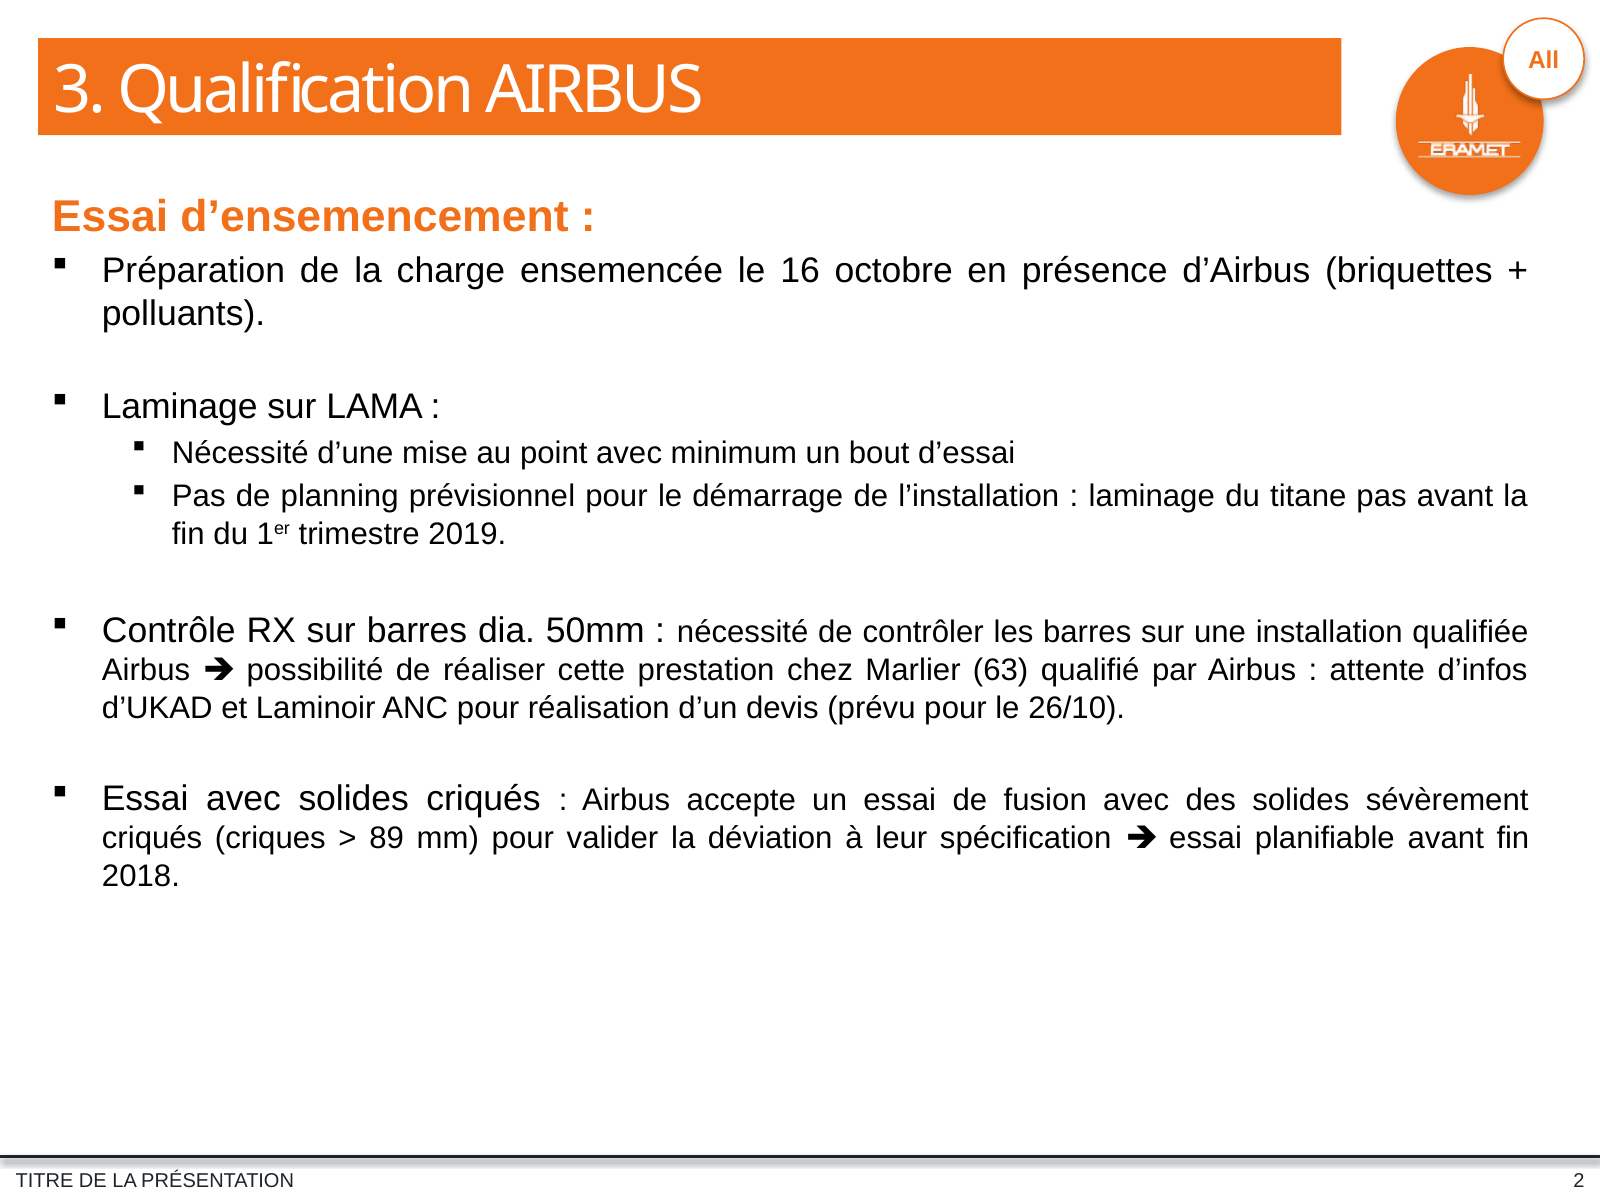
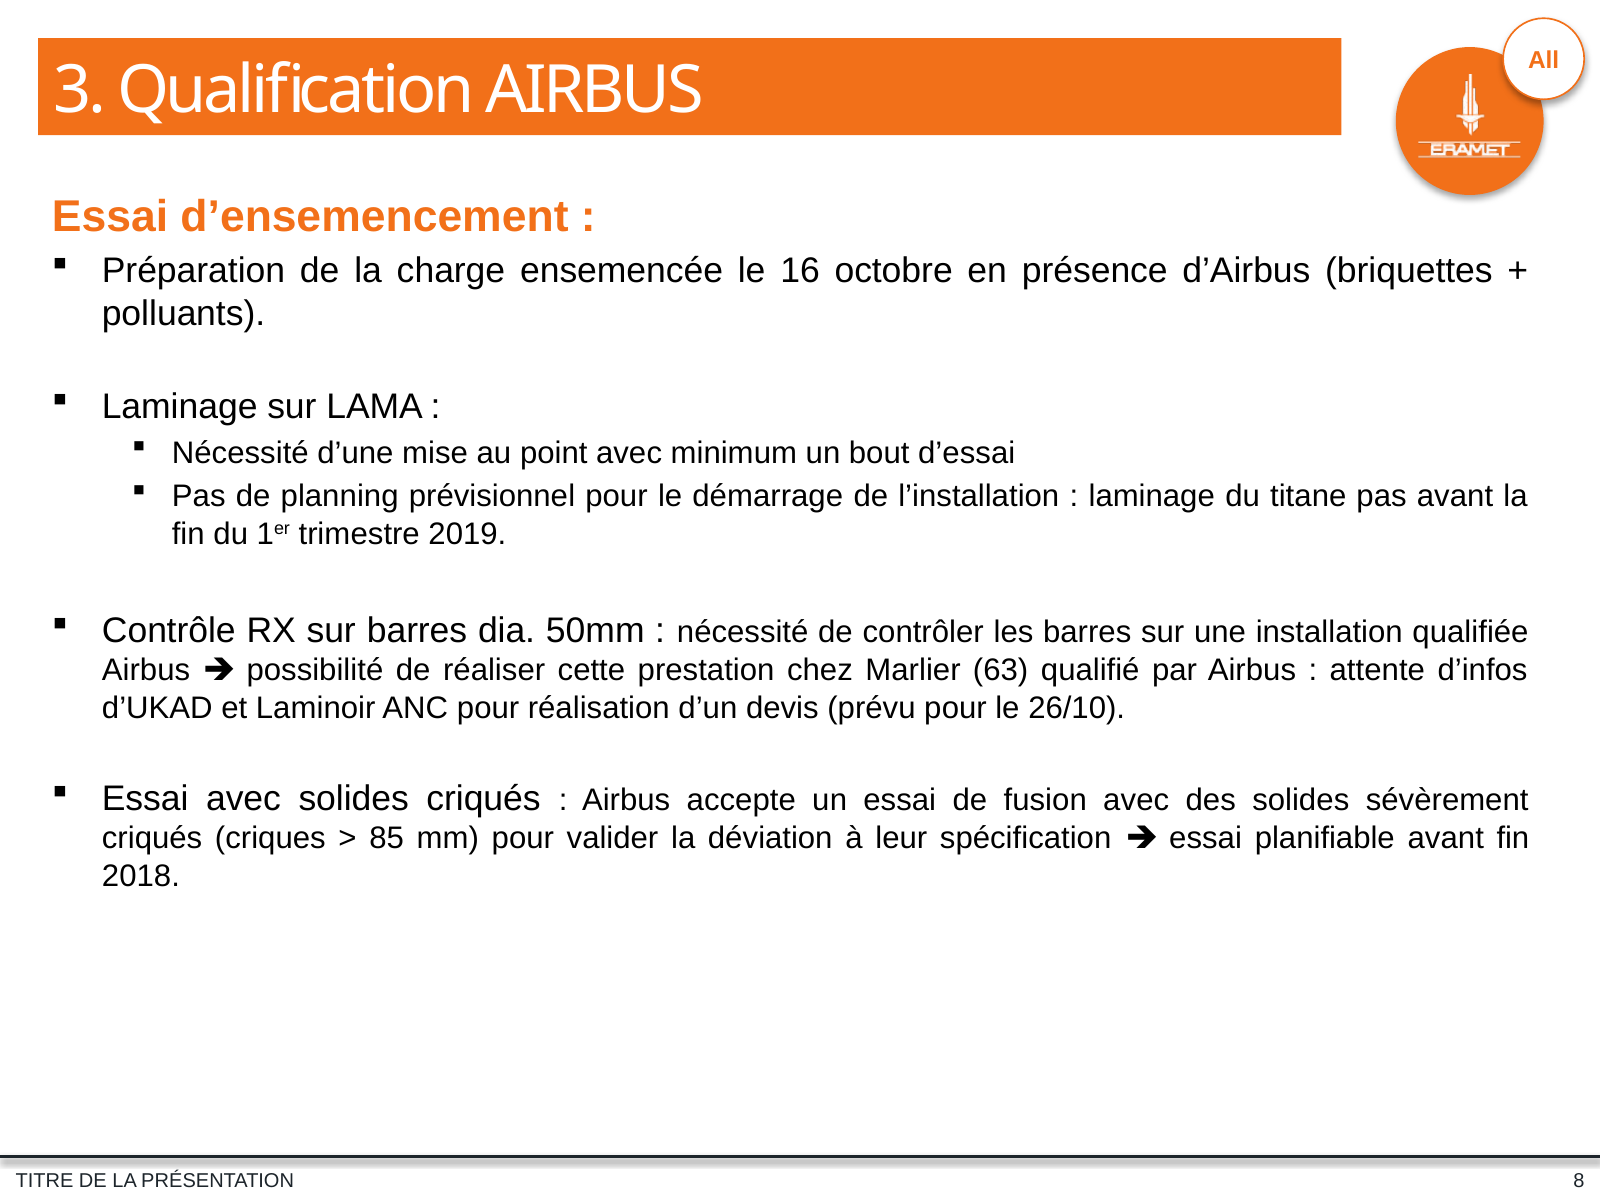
89: 89 -> 85
2: 2 -> 8
